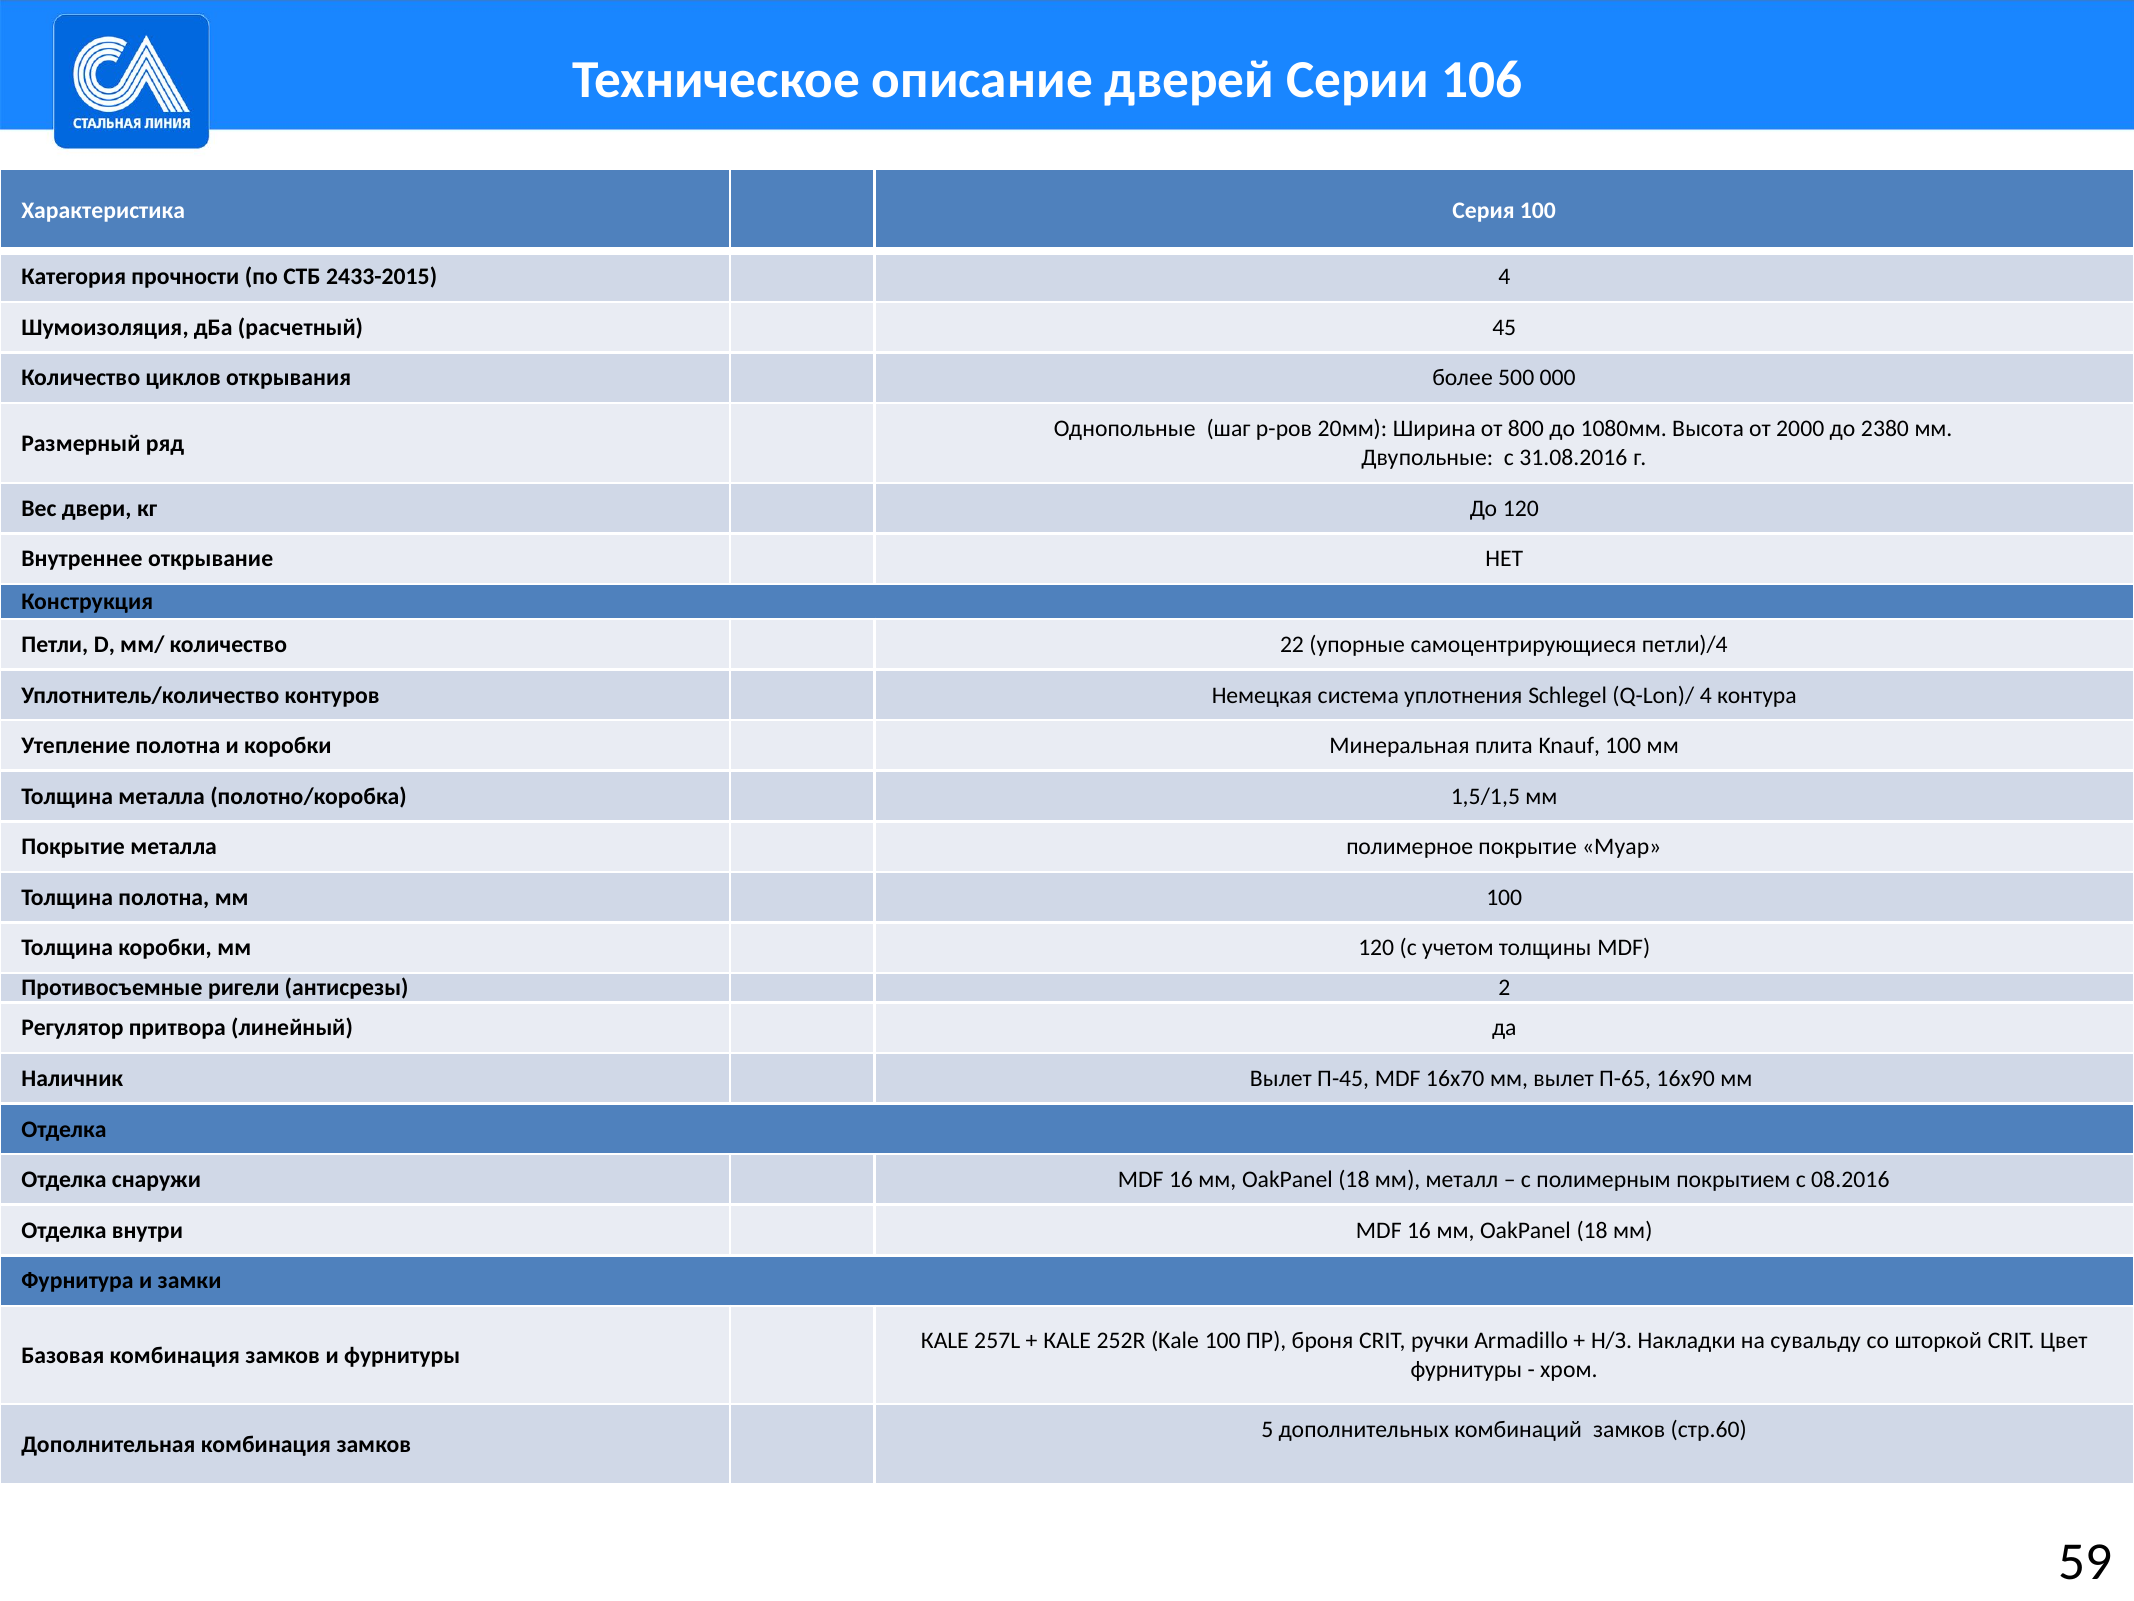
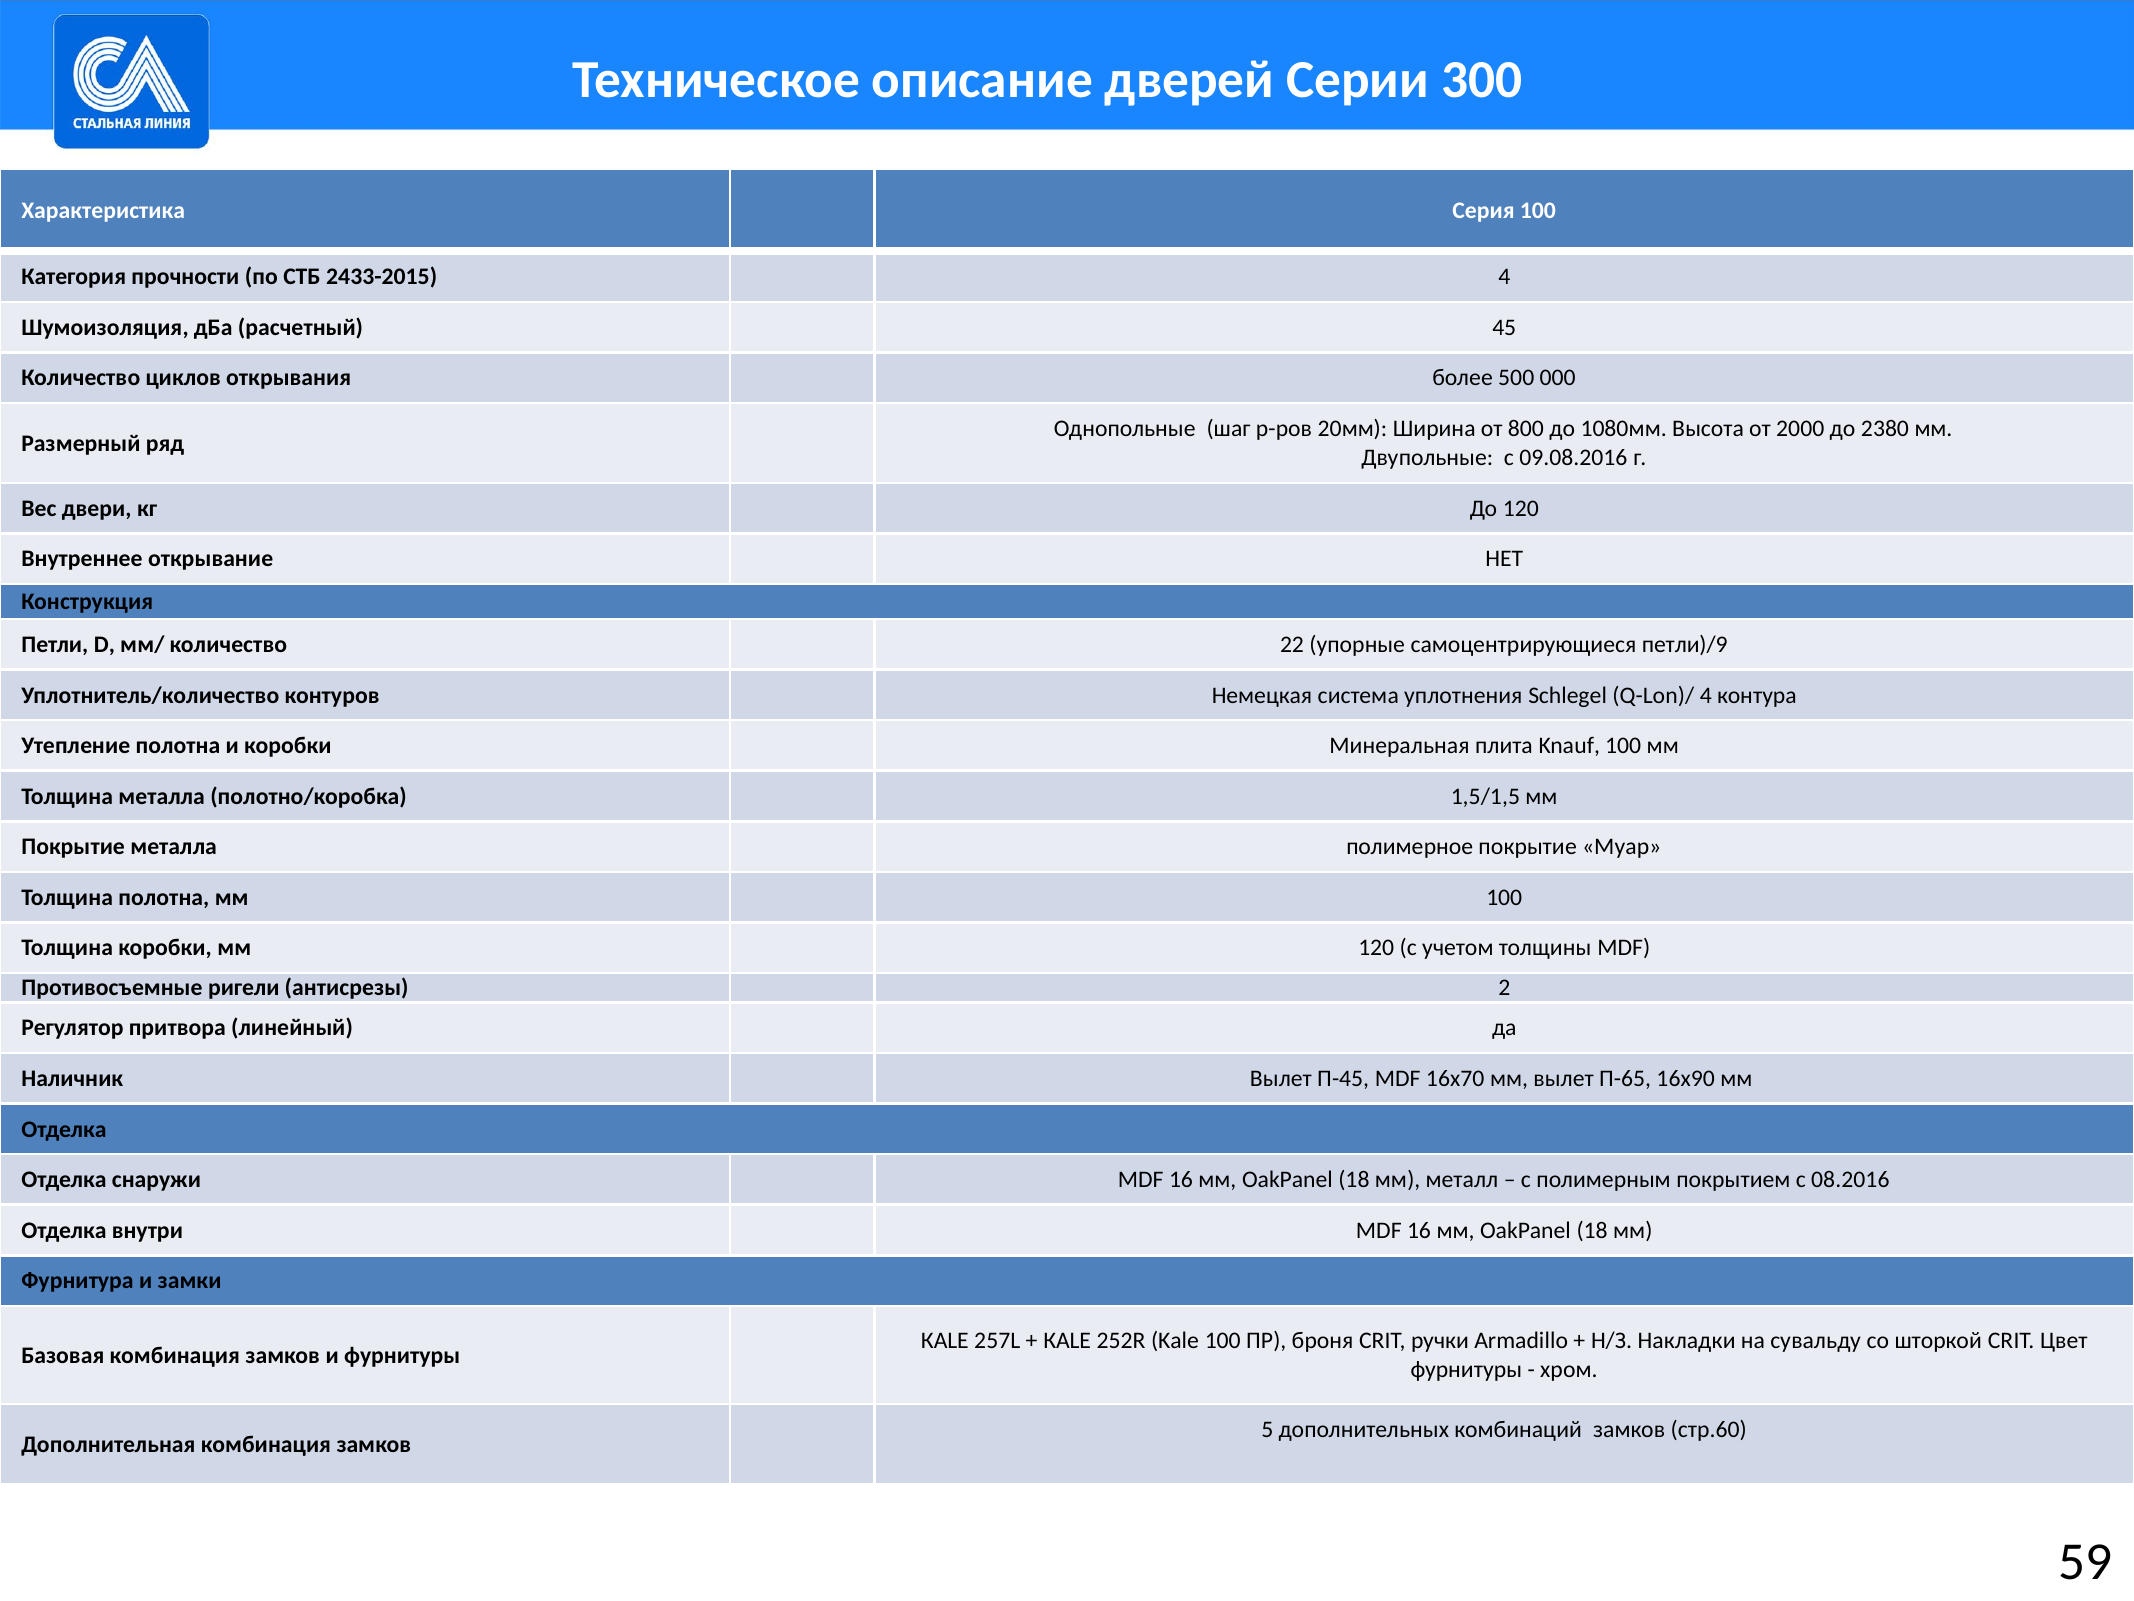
106: 106 -> 300
31.08.2016: 31.08.2016 -> 09.08.2016
петли)/4: петли)/4 -> петли)/9
